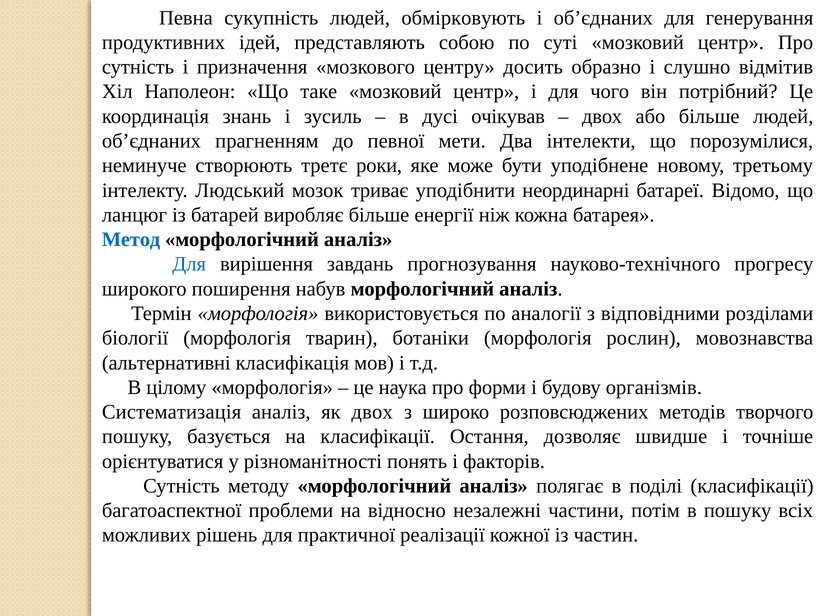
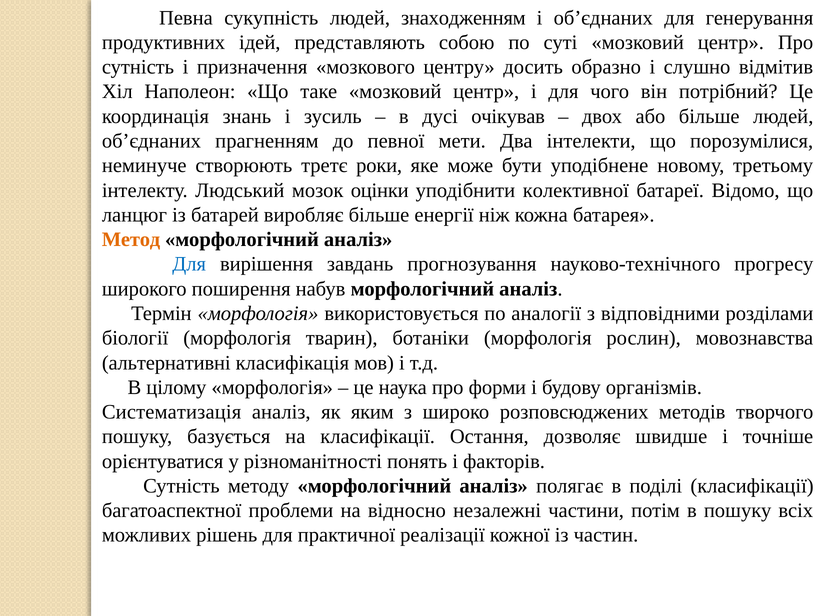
обмірковують: обмірковують -> знаходженням
триває: триває -> оцінки
неординарні: неординарні -> колективної
Метод colour: blue -> orange
як двох: двох -> яким
